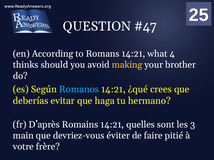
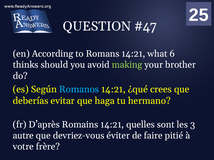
4: 4 -> 6
making colour: yellow -> light green
main: main -> autre
